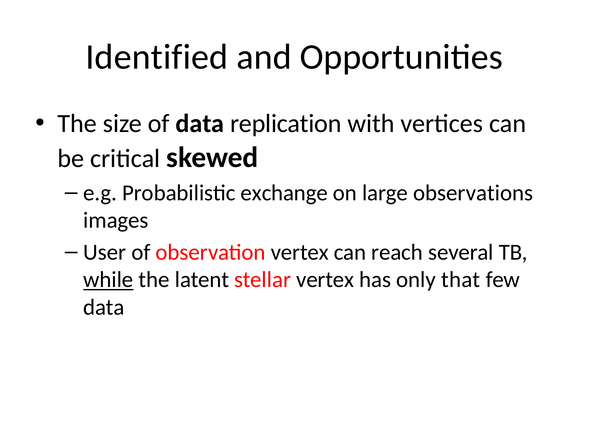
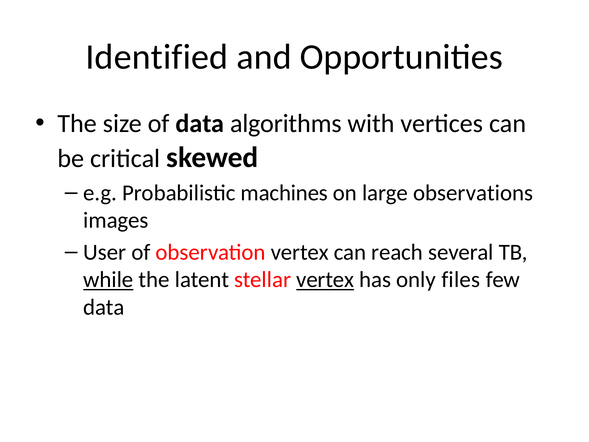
replication: replication -> algorithms
exchange: exchange -> machines
vertex at (325, 280) underline: none -> present
that: that -> files
